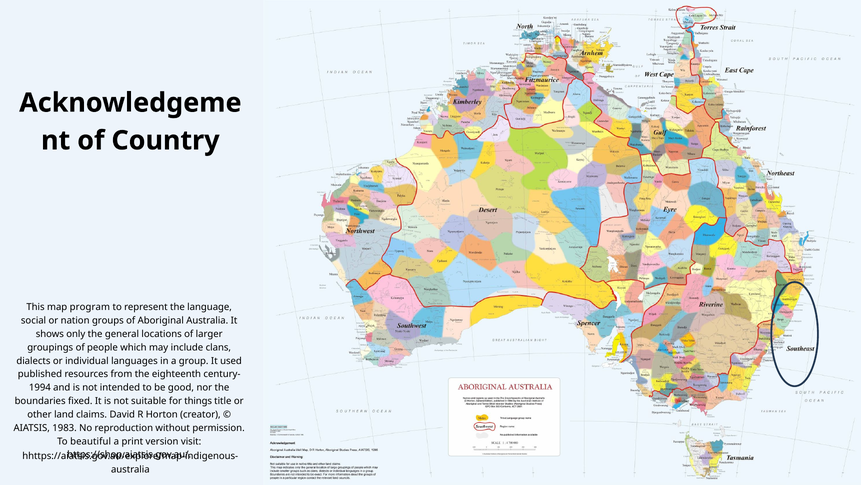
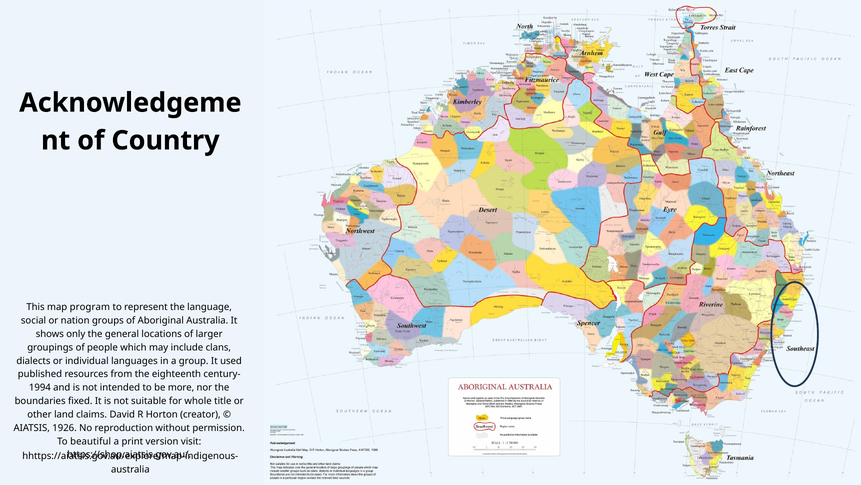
good: good -> more
things: things -> whole
1983: 1983 -> 1926
